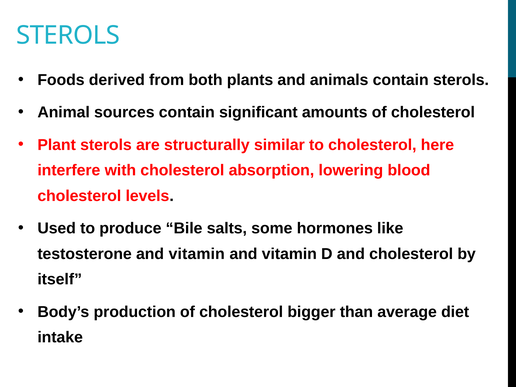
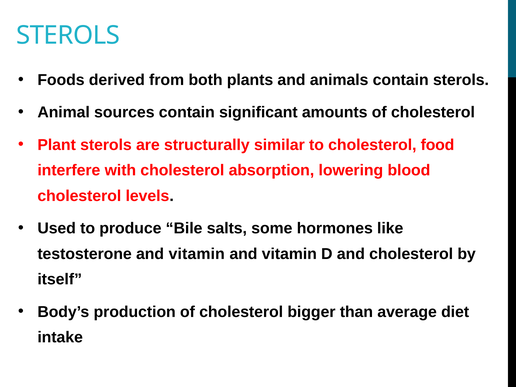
here: here -> food
